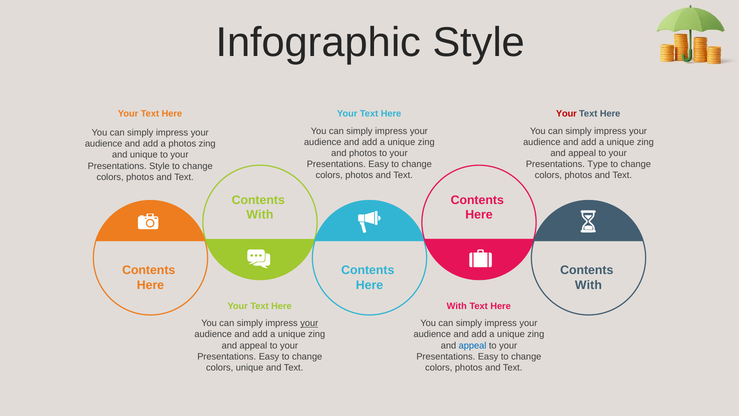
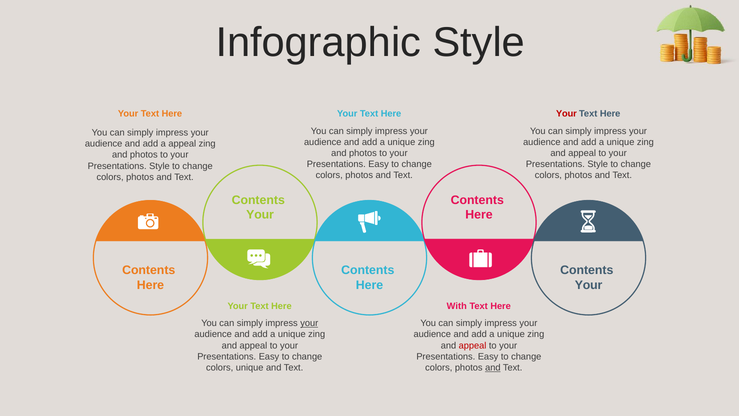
a photos: photos -> appeal
unique at (144, 155): unique -> photos
Type at (598, 164): Type -> Style
With at (260, 215): With -> Your
With at (588, 285): With -> Your
appeal at (473, 345) colour: blue -> red
and at (493, 367) underline: none -> present
